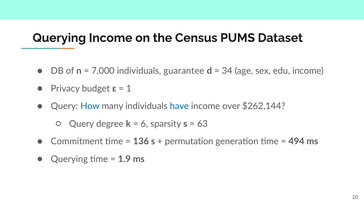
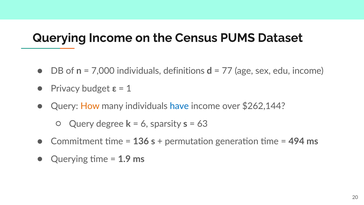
guarantee: guarantee -> definitions
34: 34 -> 77
How colour: blue -> orange
